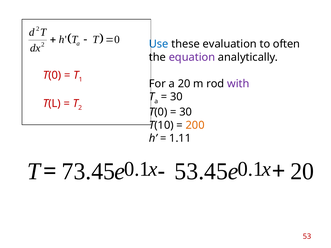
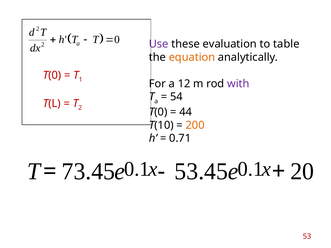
Use colour: blue -> purple
often: often -> table
equation colour: purple -> orange
a 20: 20 -> 12
30 at (176, 97): 30 -> 54
30 at (186, 112): 30 -> 44
1.11: 1.11 -> 0.71
